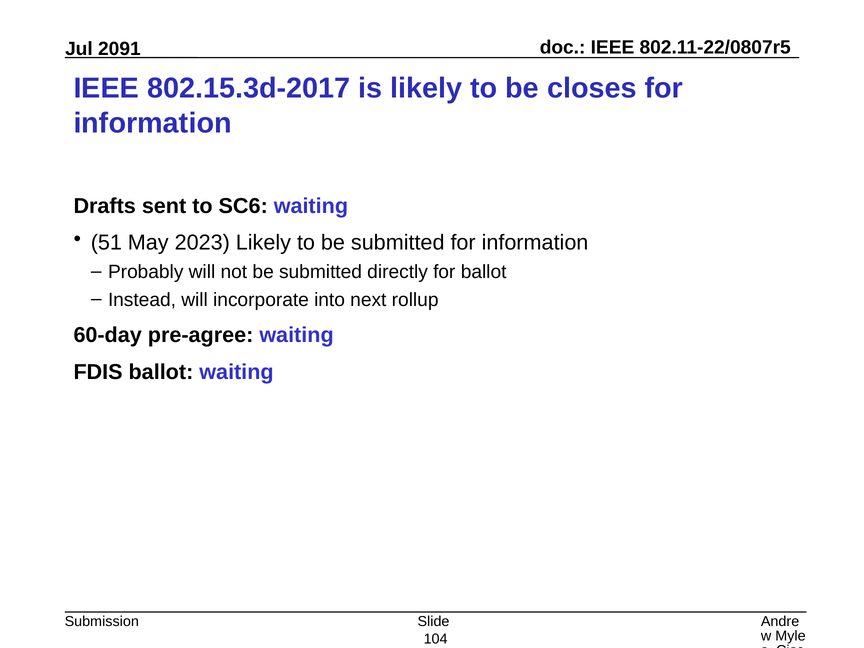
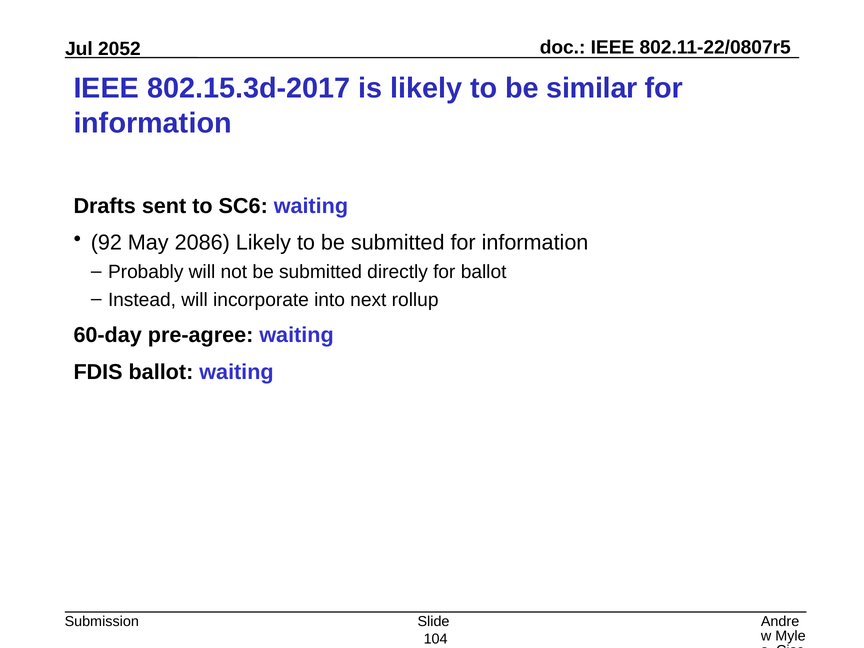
2091: 2091 -> 2052
closes: closes -> similar
51: 51 -> 92
2023: 2023 -> 2086
